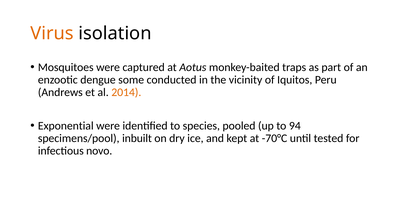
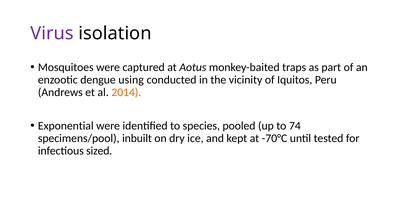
Virus colour: orange -> purple
some: some -> using
94: 94 -> 74
novo: novo -> sized
